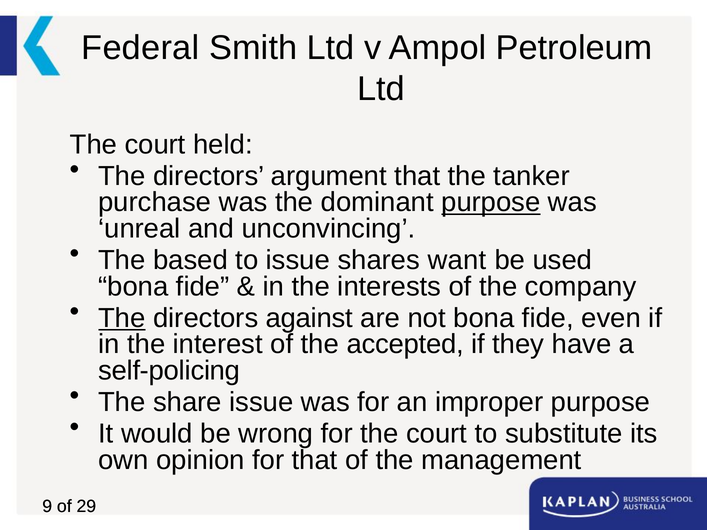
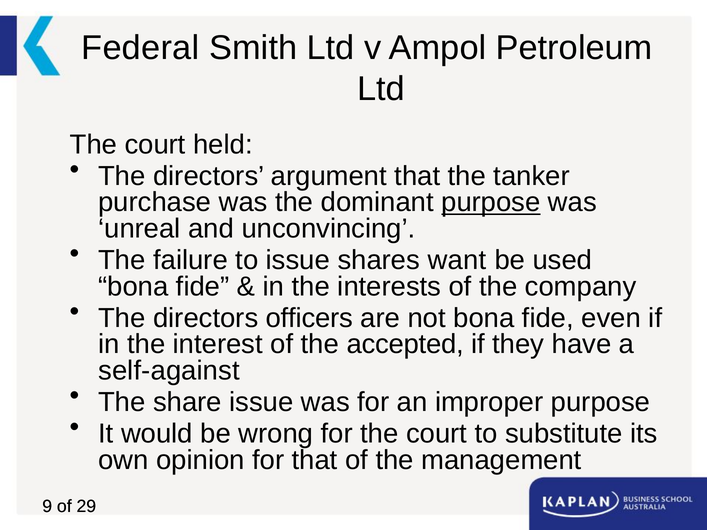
based: based -> failure
The at (122, 318) underline: present -> none
against: against -> officers
self-policing: self-policing -> self-against
